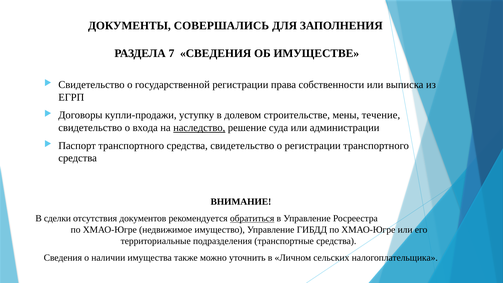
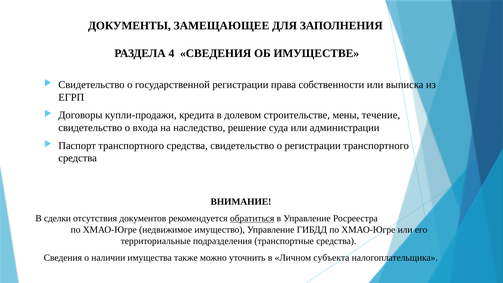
СОВЕРШАЛИСЬ: СОВЕРШАЛИСЬ -> ЗАМЕЩАЮЩЕЕ
7: 7 -> 4
уступку: уступку -> кредита
наследство underline: present -> none
сельских: сельских -> субъекта
